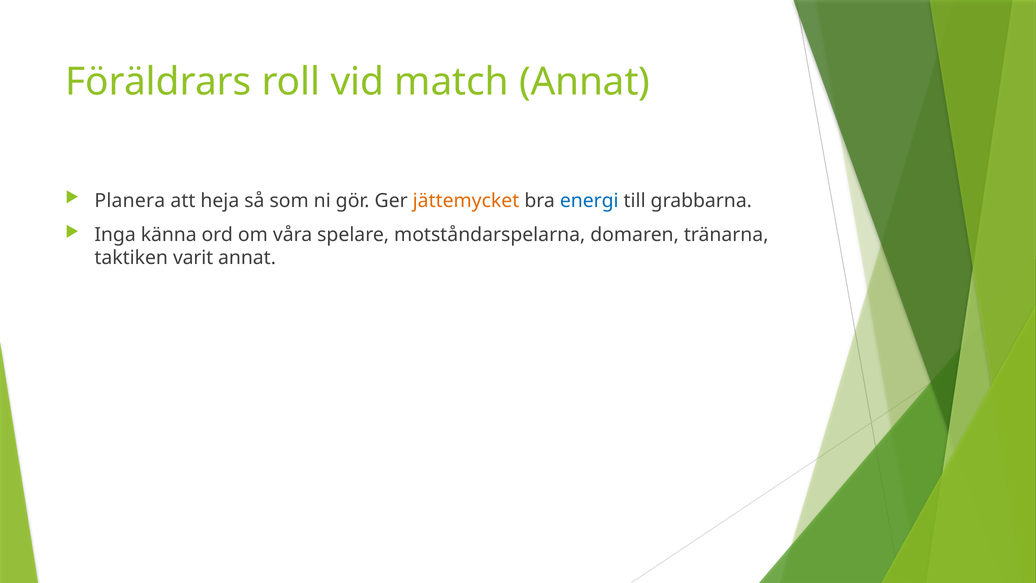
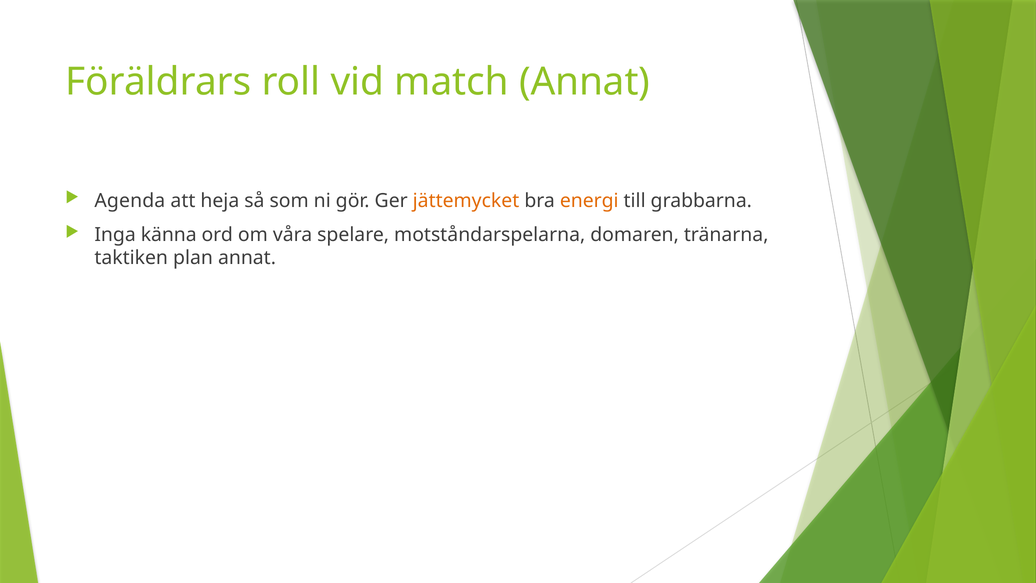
Planera: Planera -> Agenda
energi colour: blue -> orange
varit: varit -> plan
